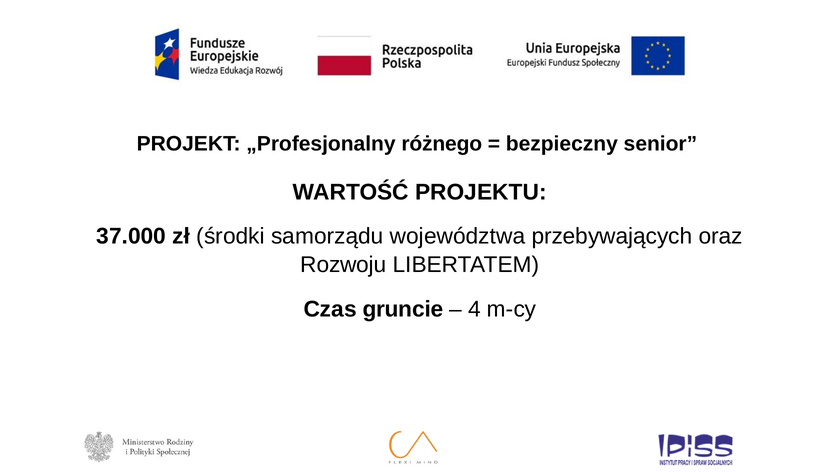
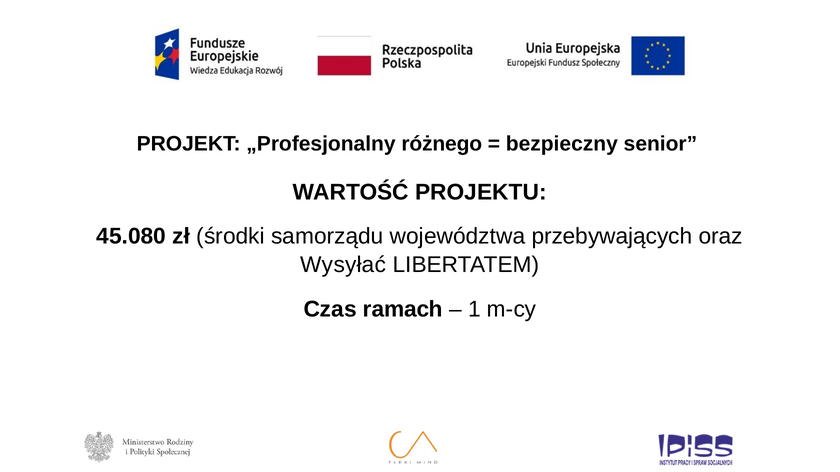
37.000: 37.000 -> 45.080
Rozwoju: Rozwoju -> Wysyłać
gruncie: gruncie -> ramach
4: 4 -> 1
